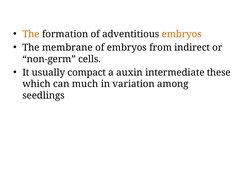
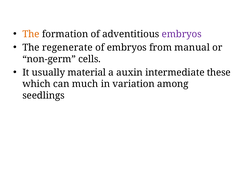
embryos at (182, 34) colour: orange -> purple
membrane: membrane -> regenerate
indirect: indirect -> manual
compact: compact -> material
